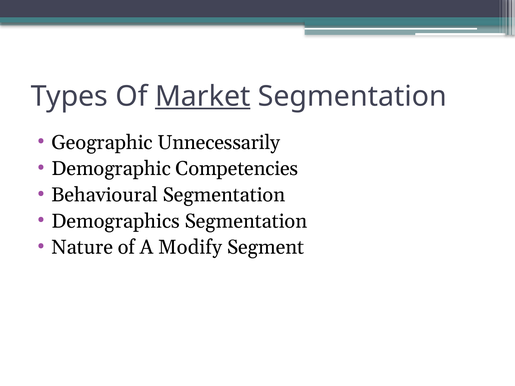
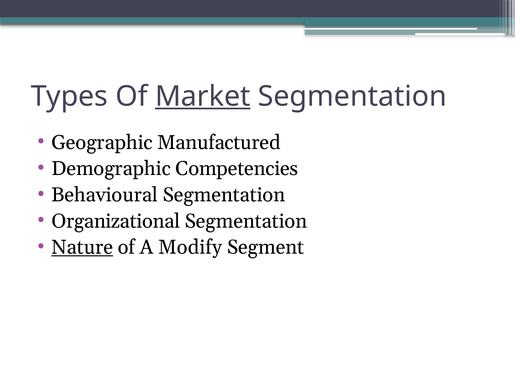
Unnecessarily: Unnecessarily -> Manufactured
Demographics: Demographics -> Organizational
Nature underline: none -> present
